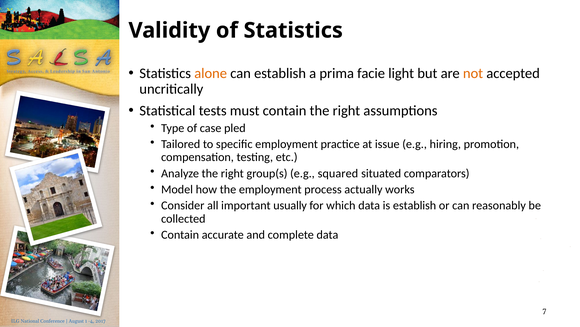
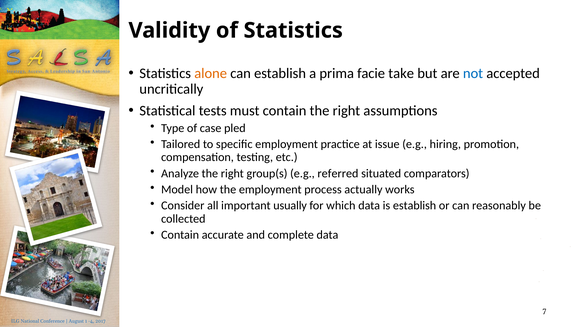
light: light -> take
not colour: orange -> blue
squared: squared -> referred
